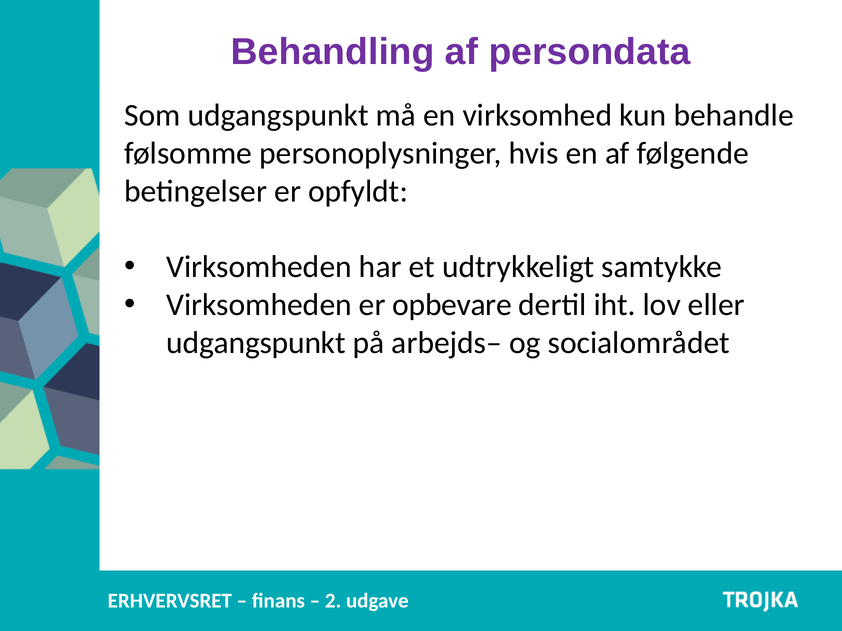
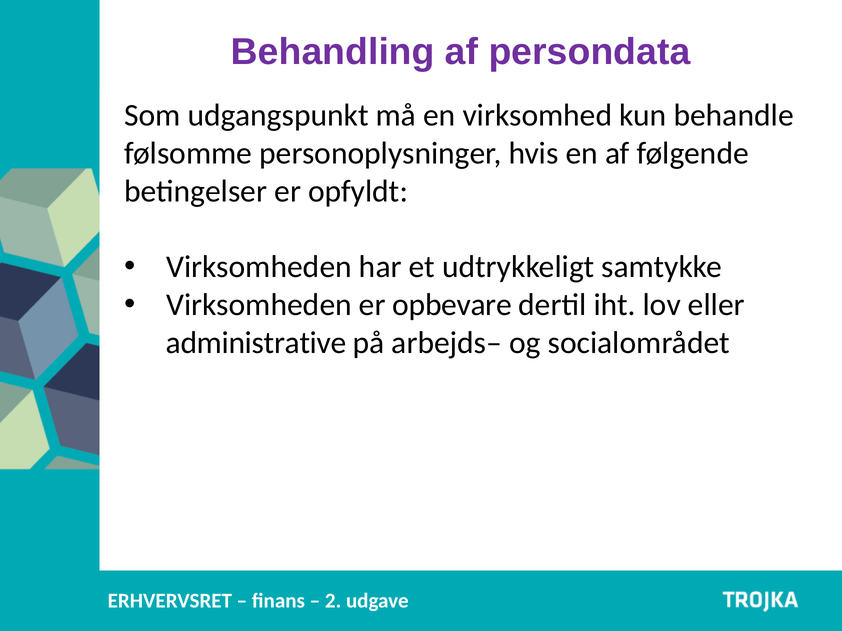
udgangspunkt at (256, 343): udgangspunkt -> administrative
